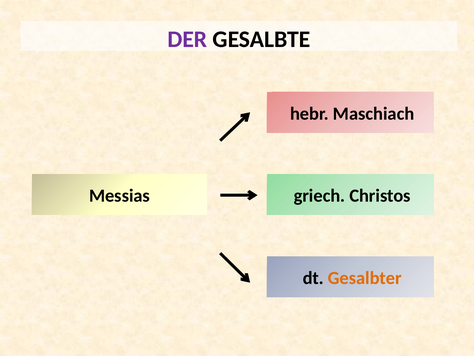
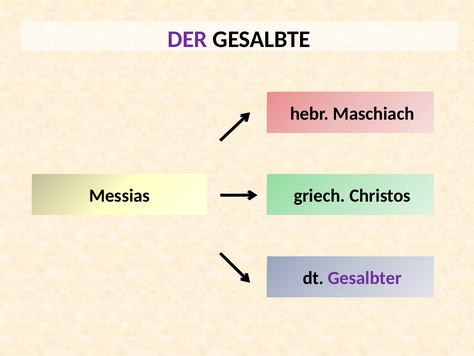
Gesalbter colour: orange -> purple
